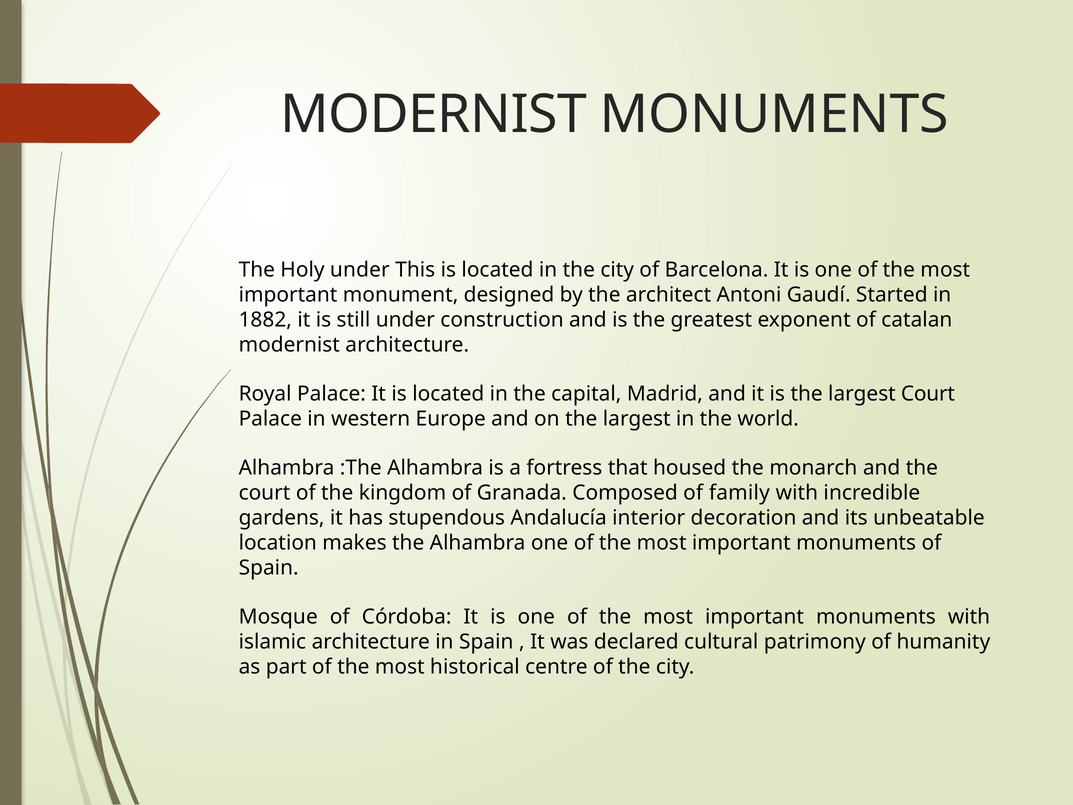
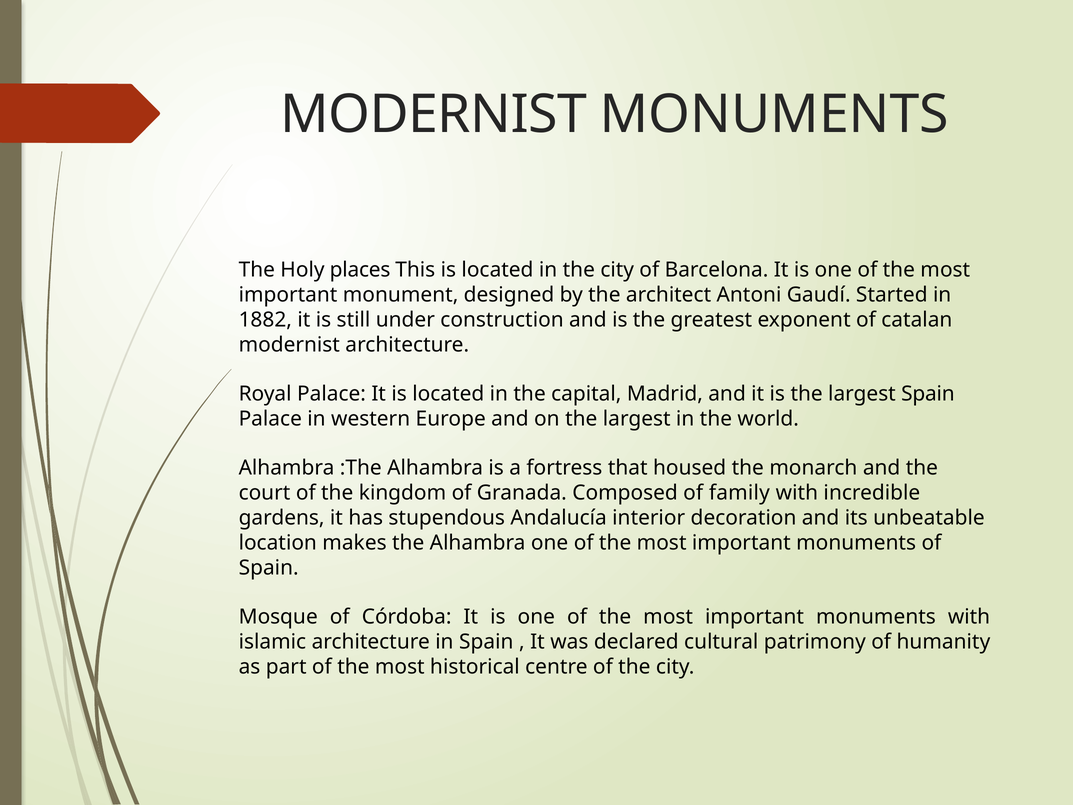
Holy under: under -> places
largest Court: Court -> Spain
